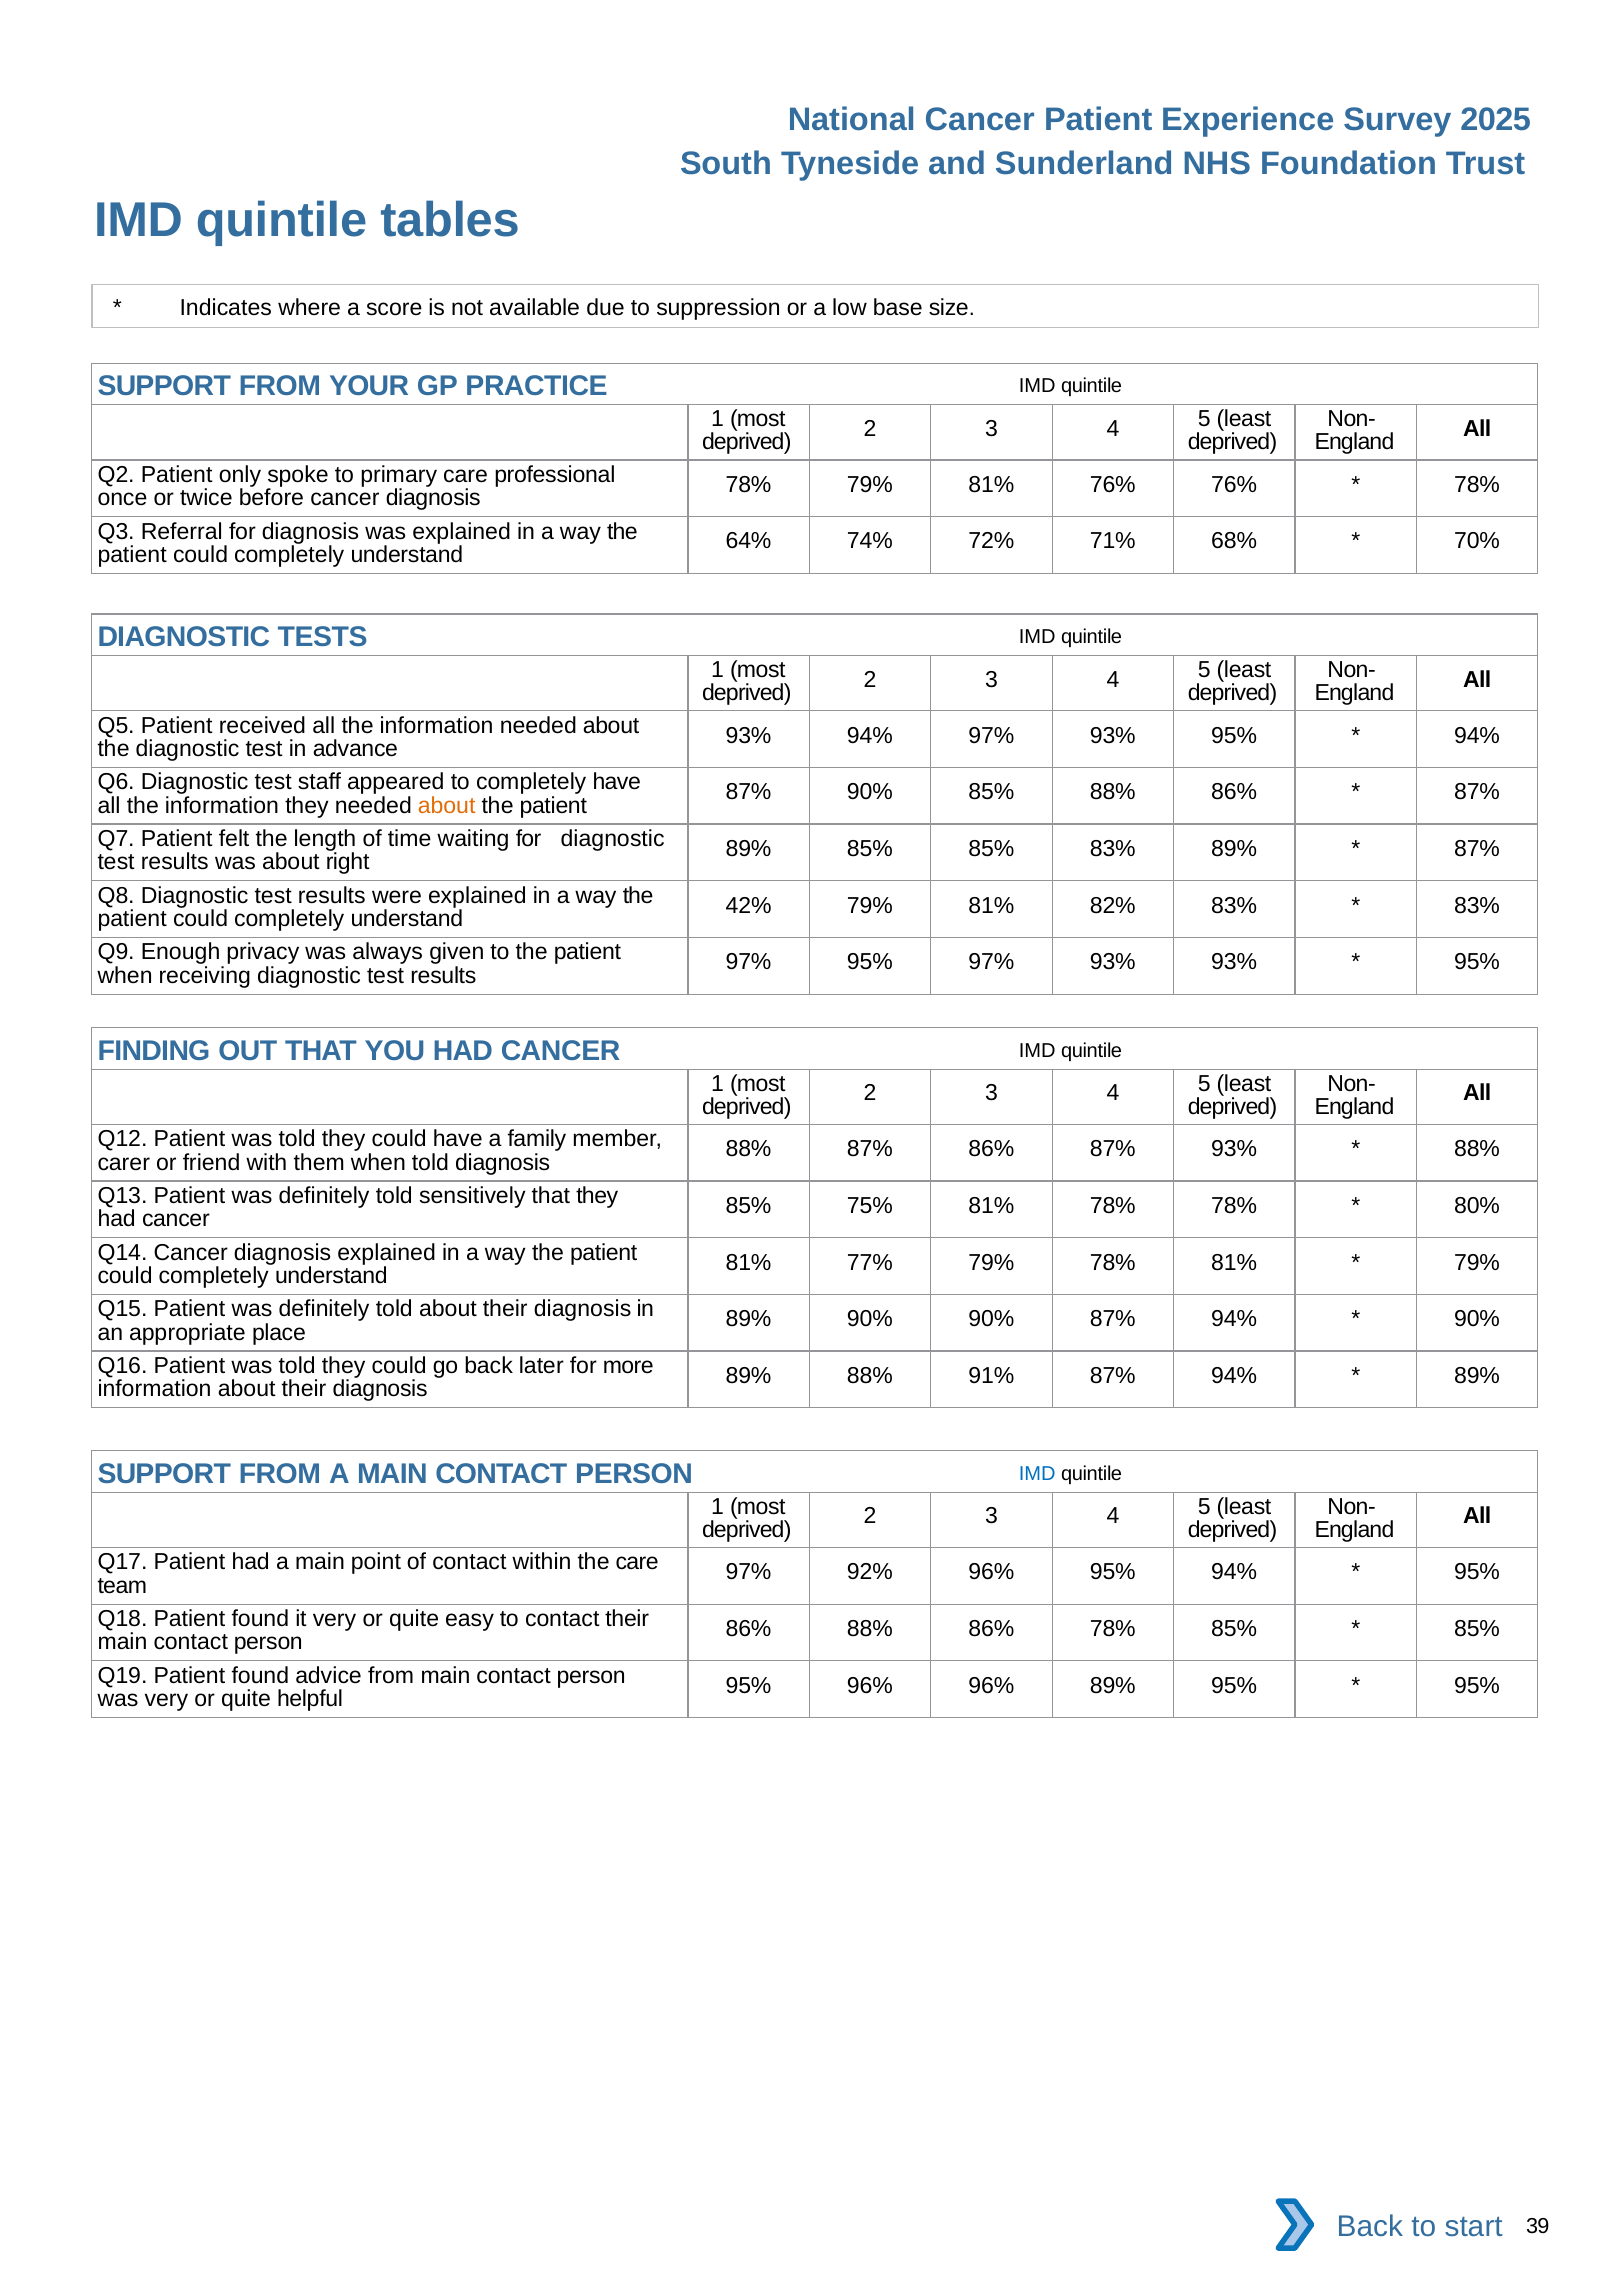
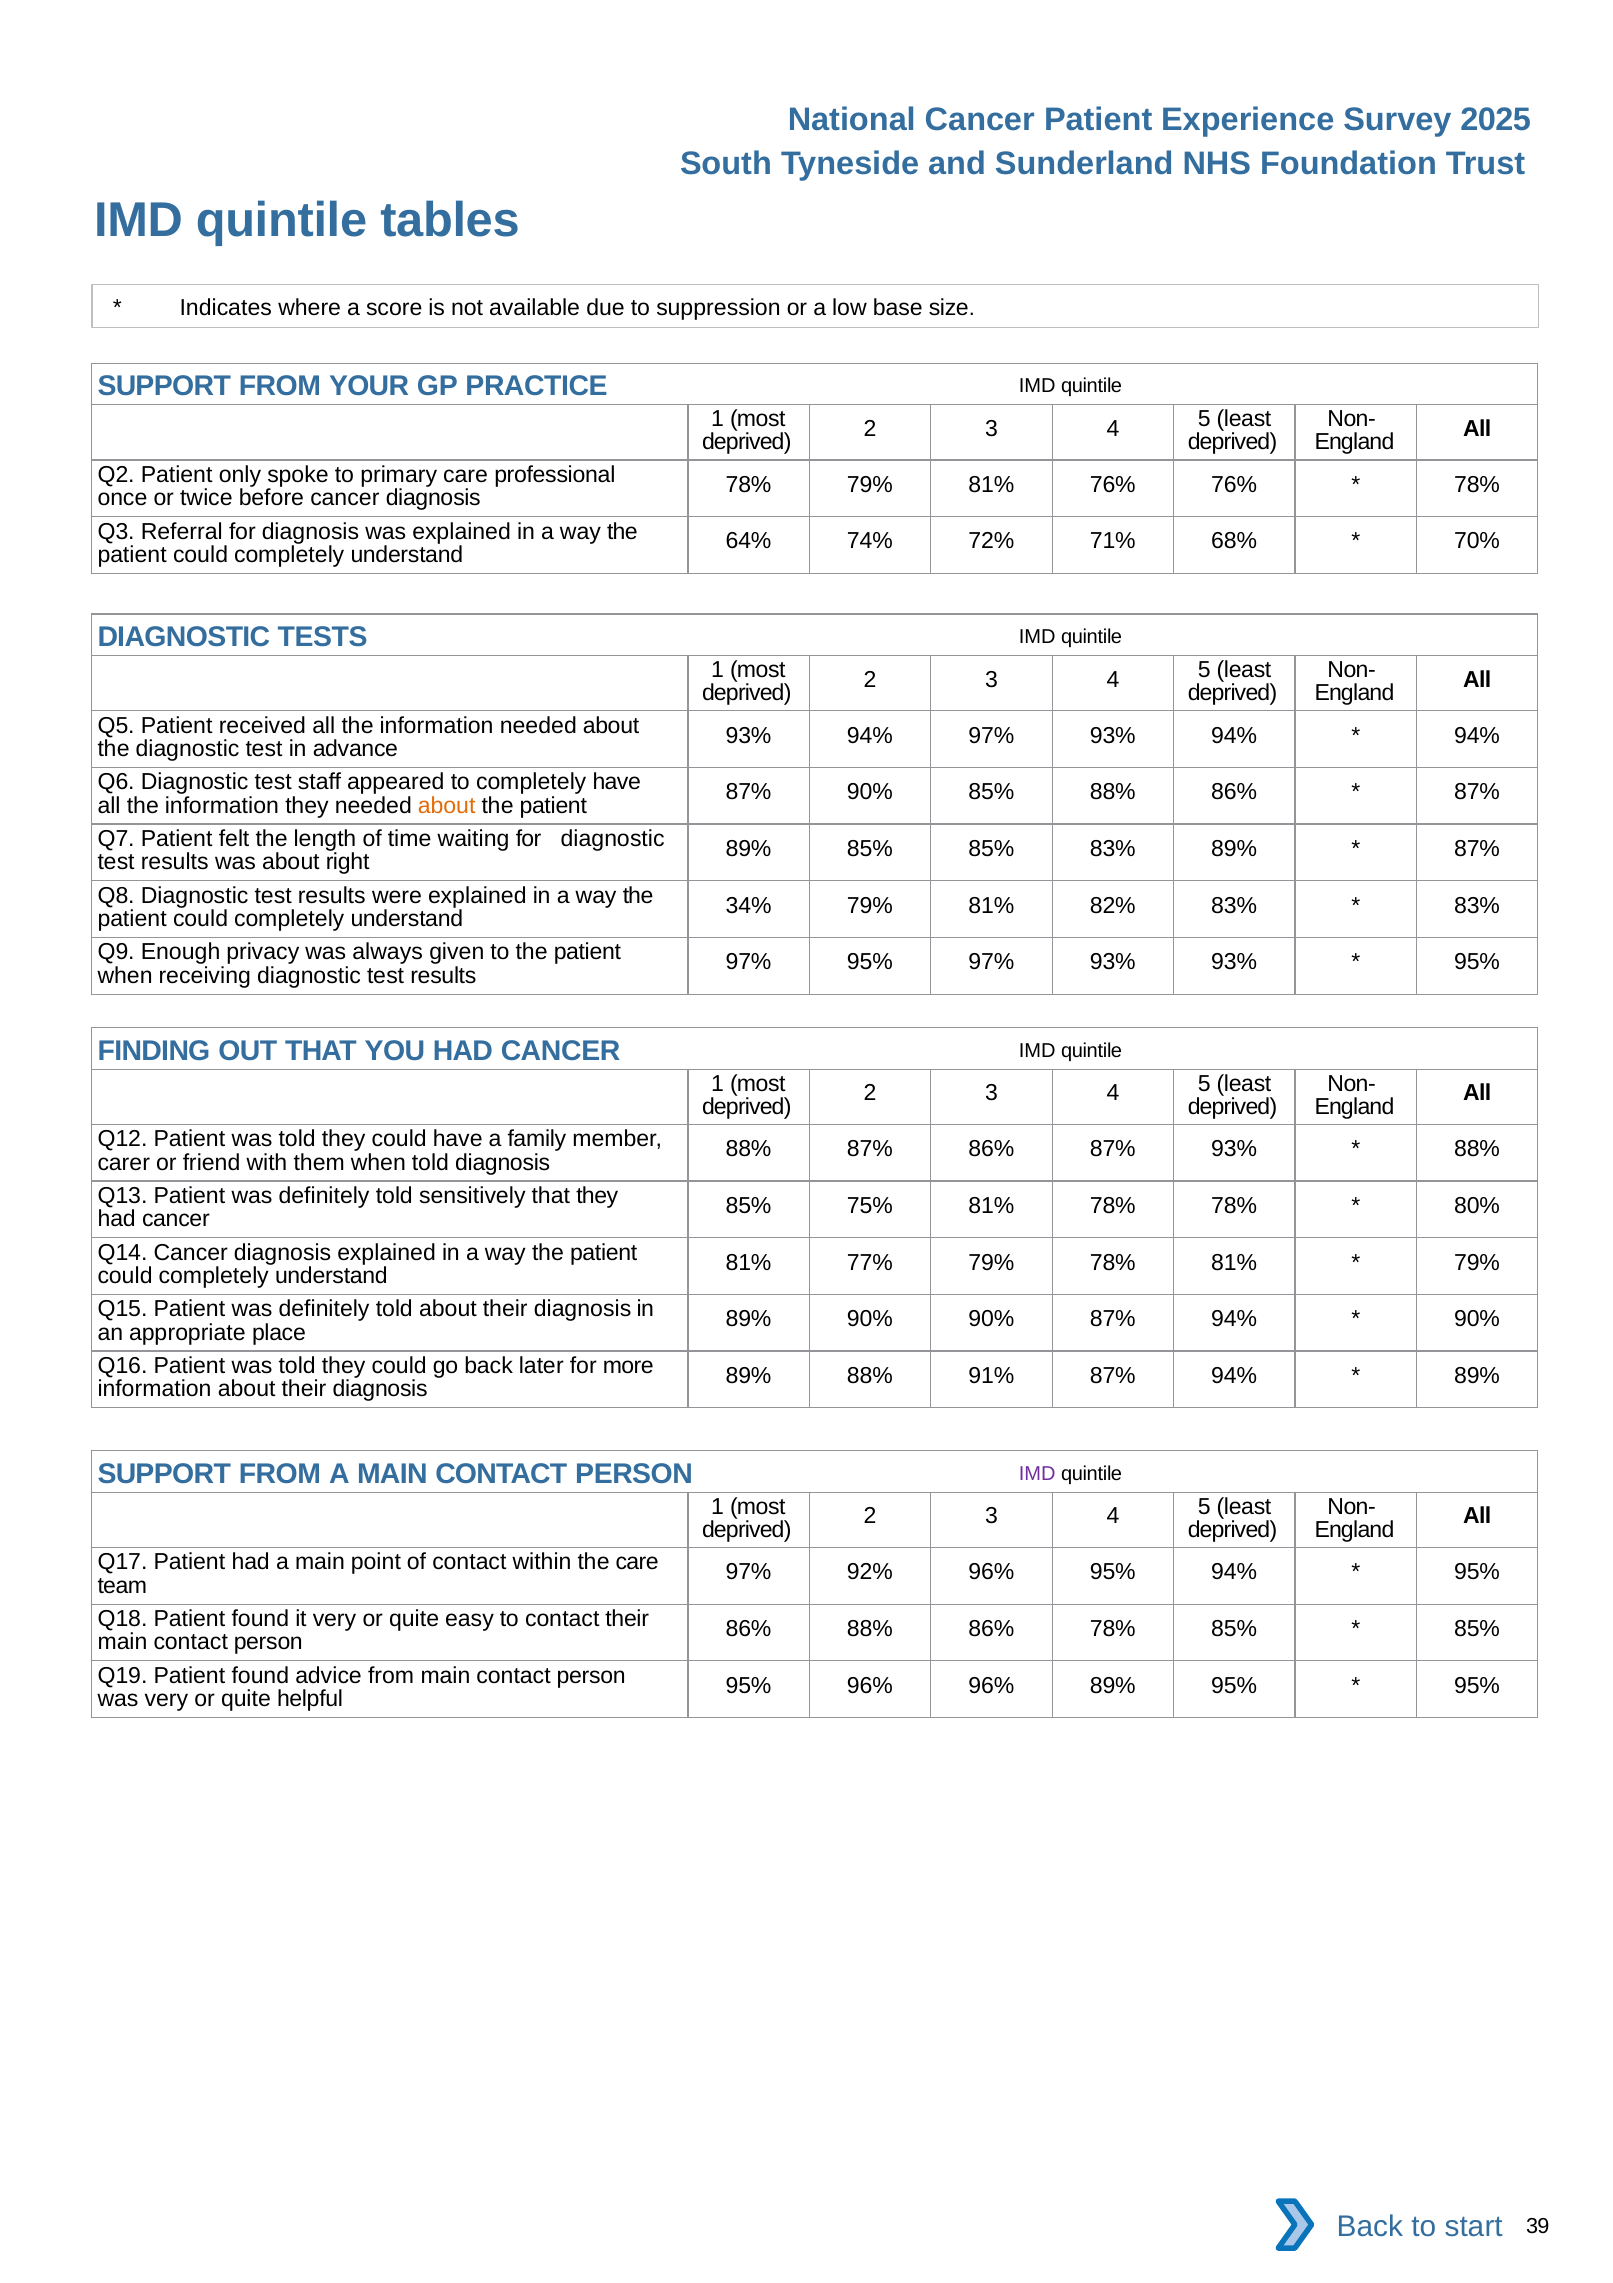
97% 93% 95%: 95% -> 94%
42%: 42% -> 34%
IMD at (1037, 1473) colour: blue -> purple
